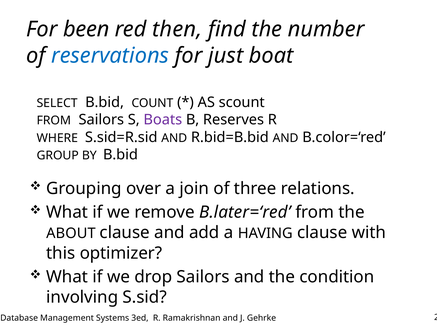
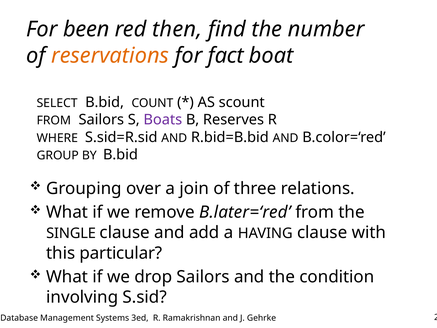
reservations colour: blue -> orange
just: just -> fact
ABOUT: ABOUT -> SINGLE
optimizer: optimizer -> particular
